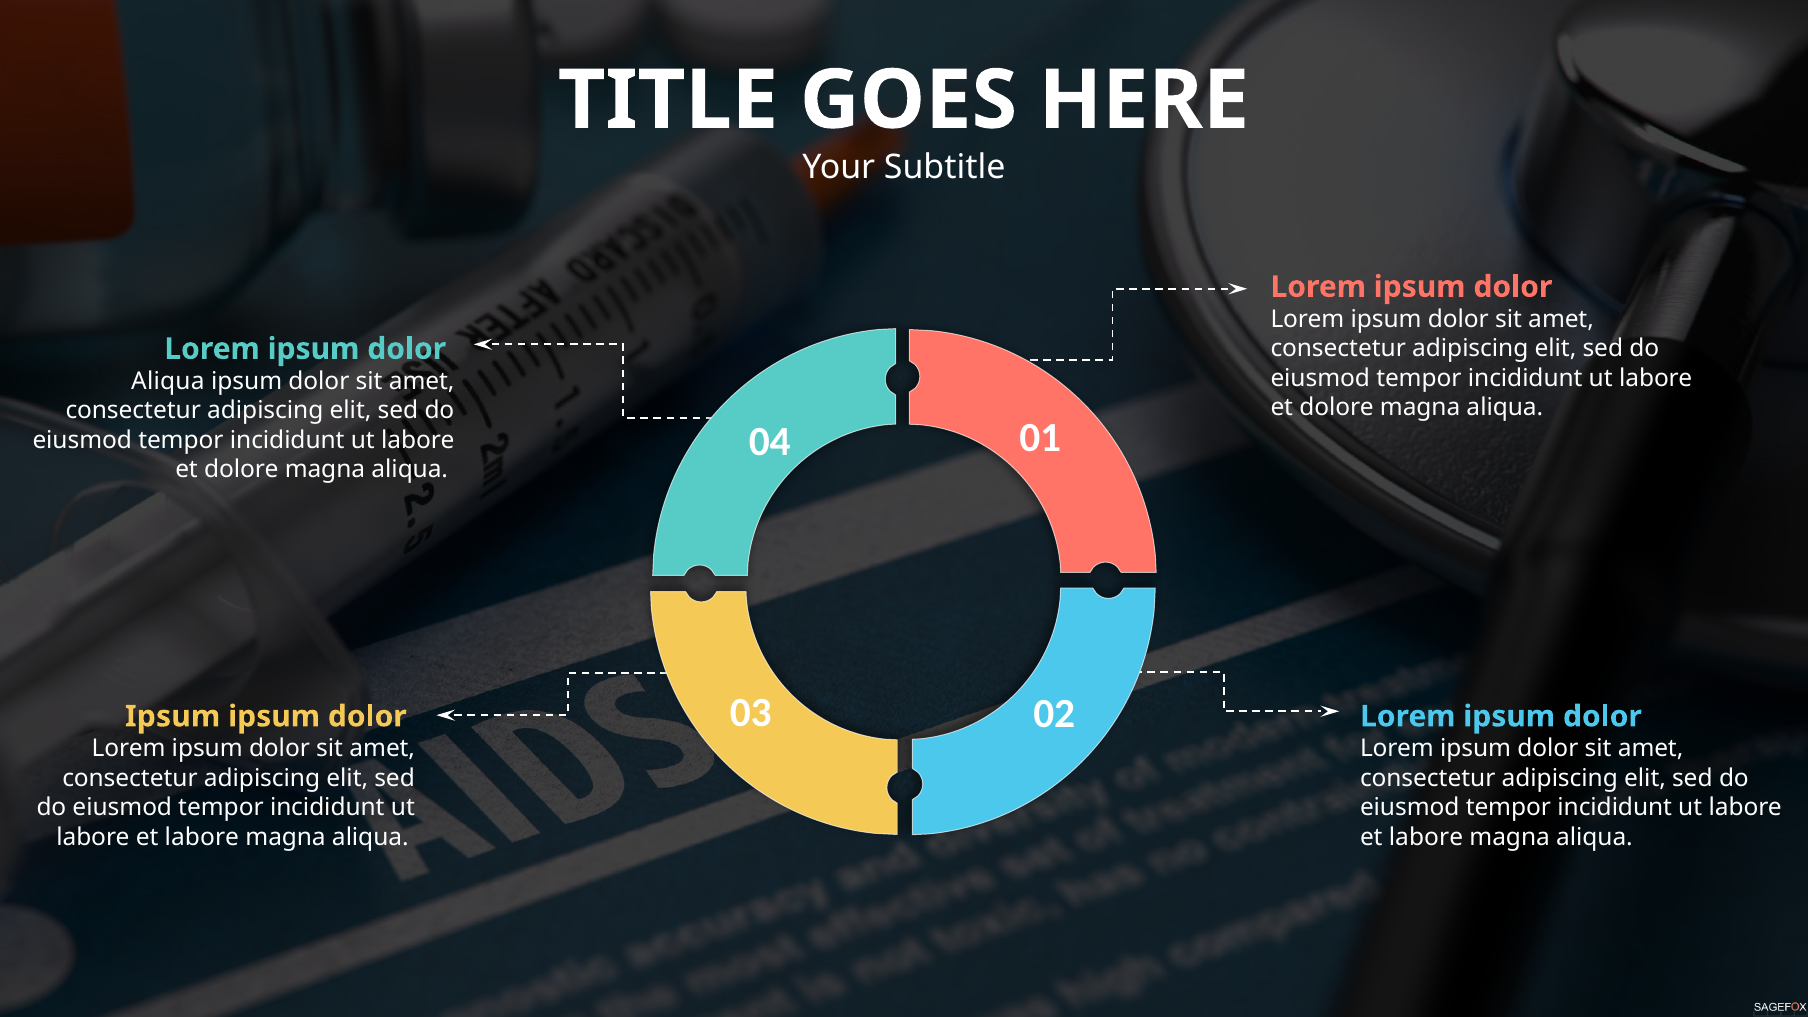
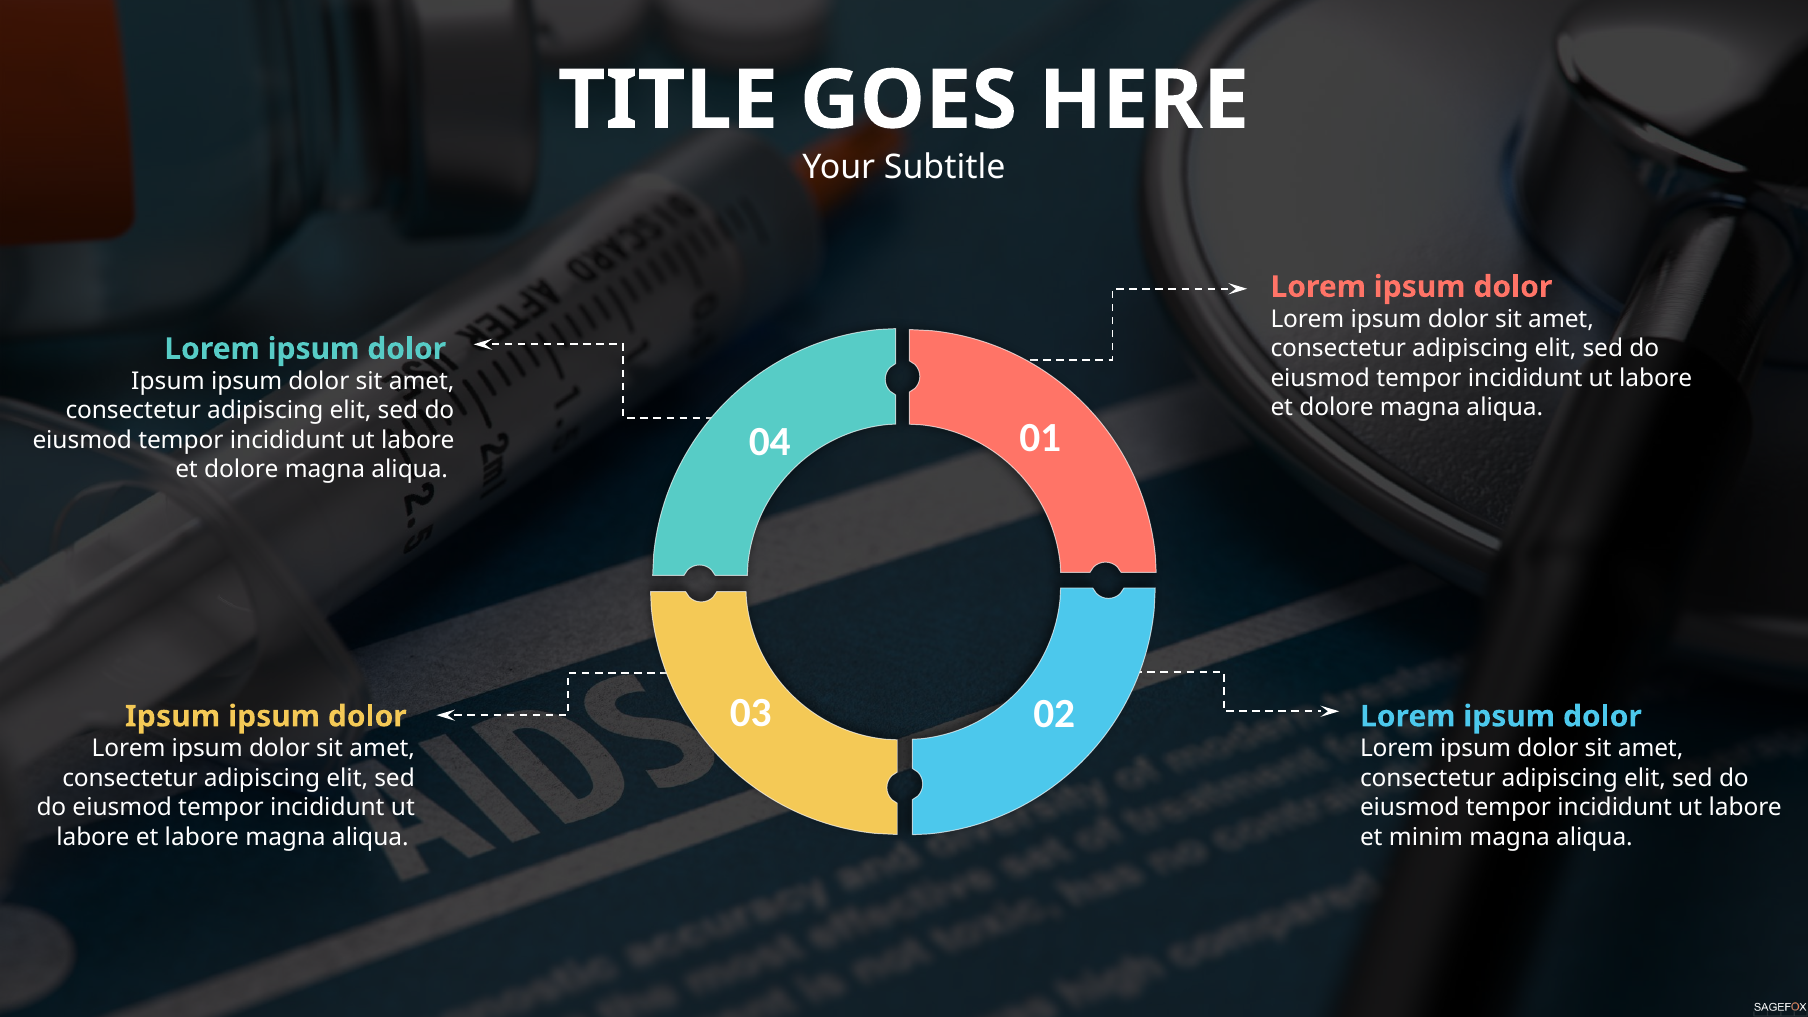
Aliqua at (168, 381): Aliqua -> Ipsum
labore at (1426, 837): labore -> minim
